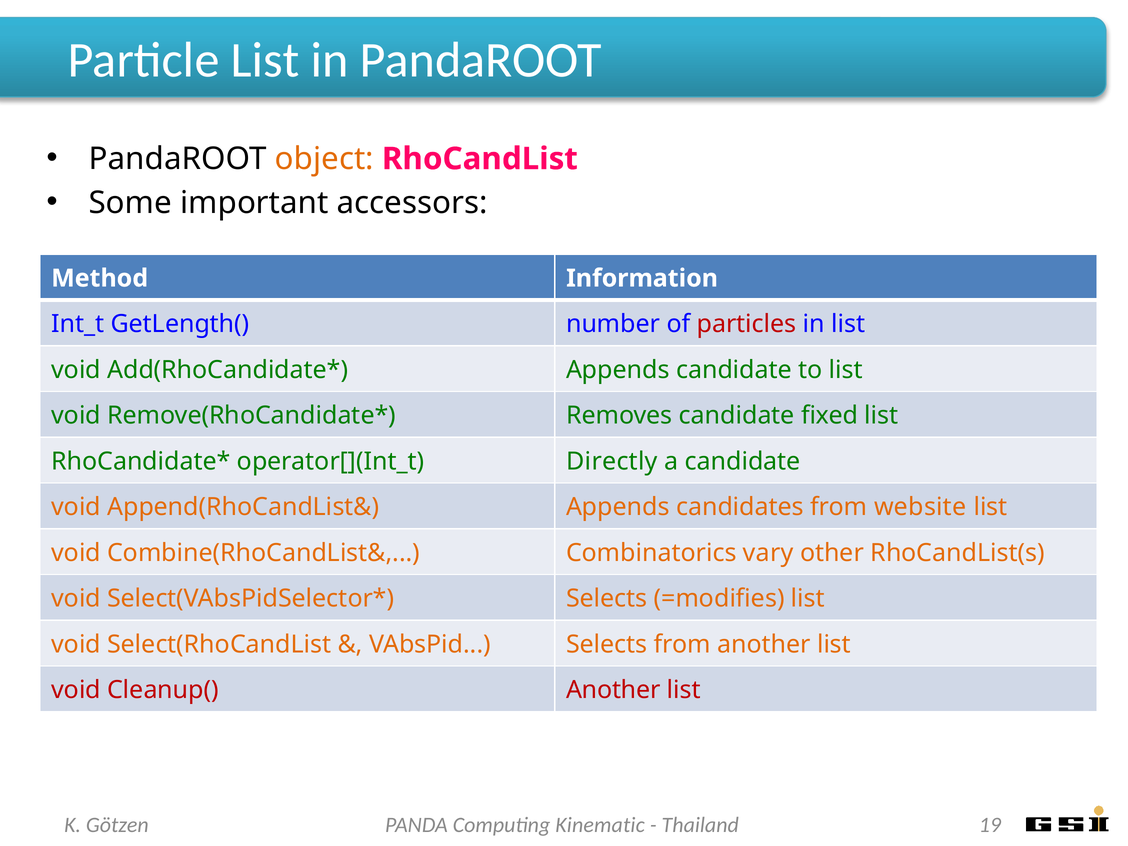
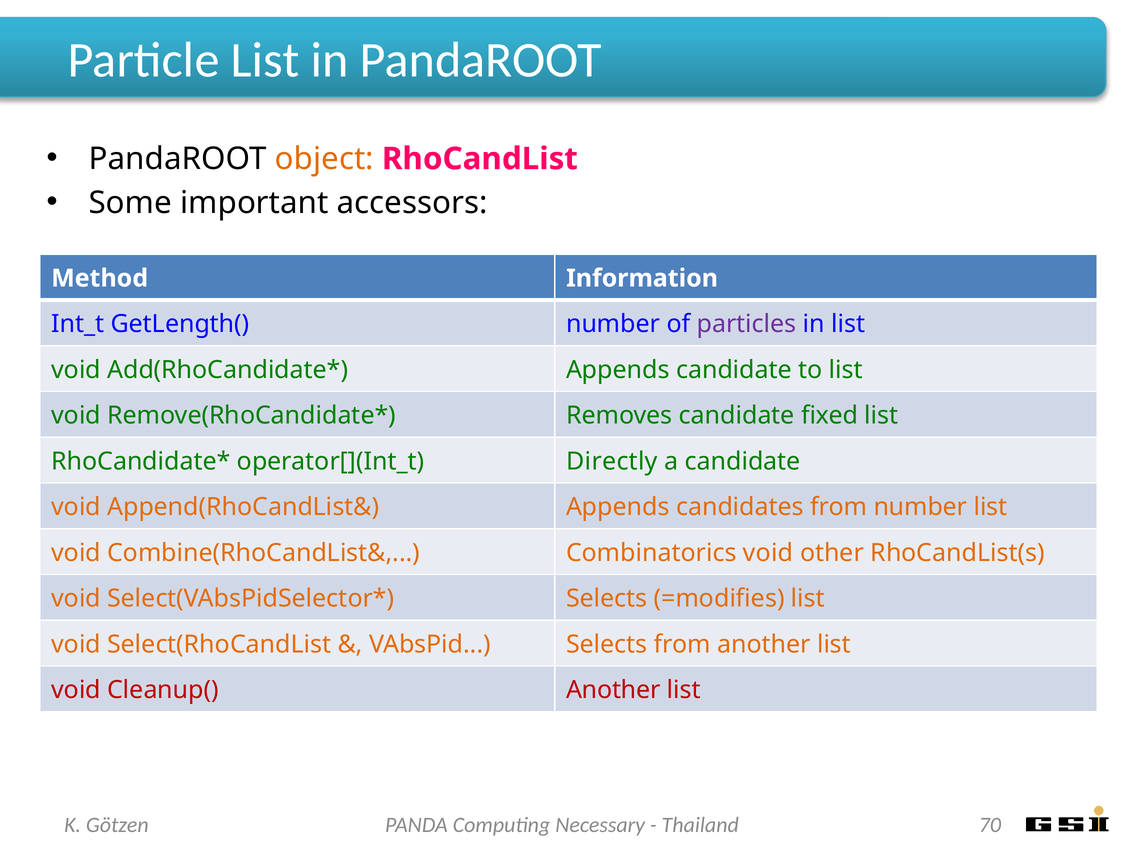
particles colour: red -> purple
from website: website -> number
Combinatorics vary: vary -> void
Kinematic: Kinematic -> Necessary
19: 19 -> 70
